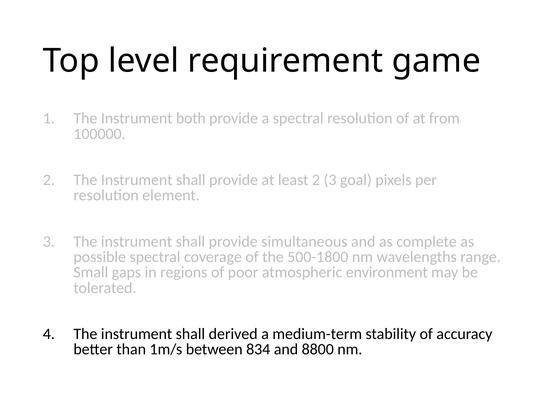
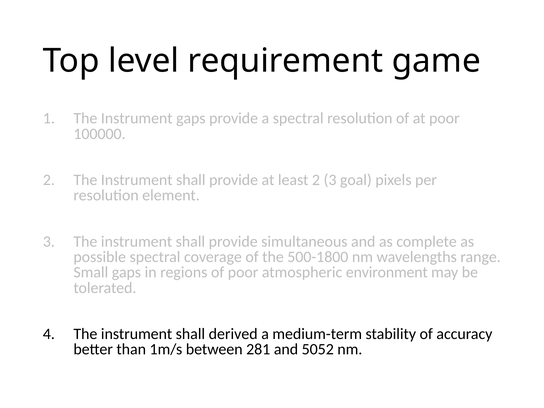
Instrument both: both -> gaps
at from: from -> poor
834: 834 -> 281
8800: 8800 -> 5052
